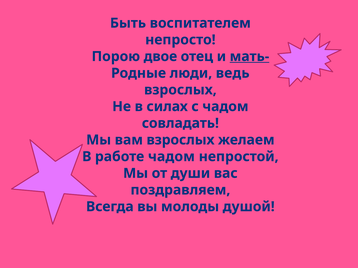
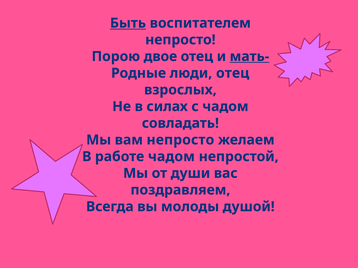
Быть underline: none -> present
люди ведь: ведь -> отец
вам взрослых: взрослых -> непросто
